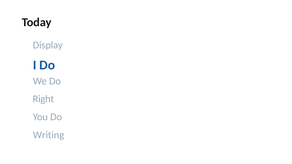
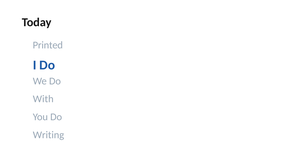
Display: Display -> Printed
Right: Right -> With
